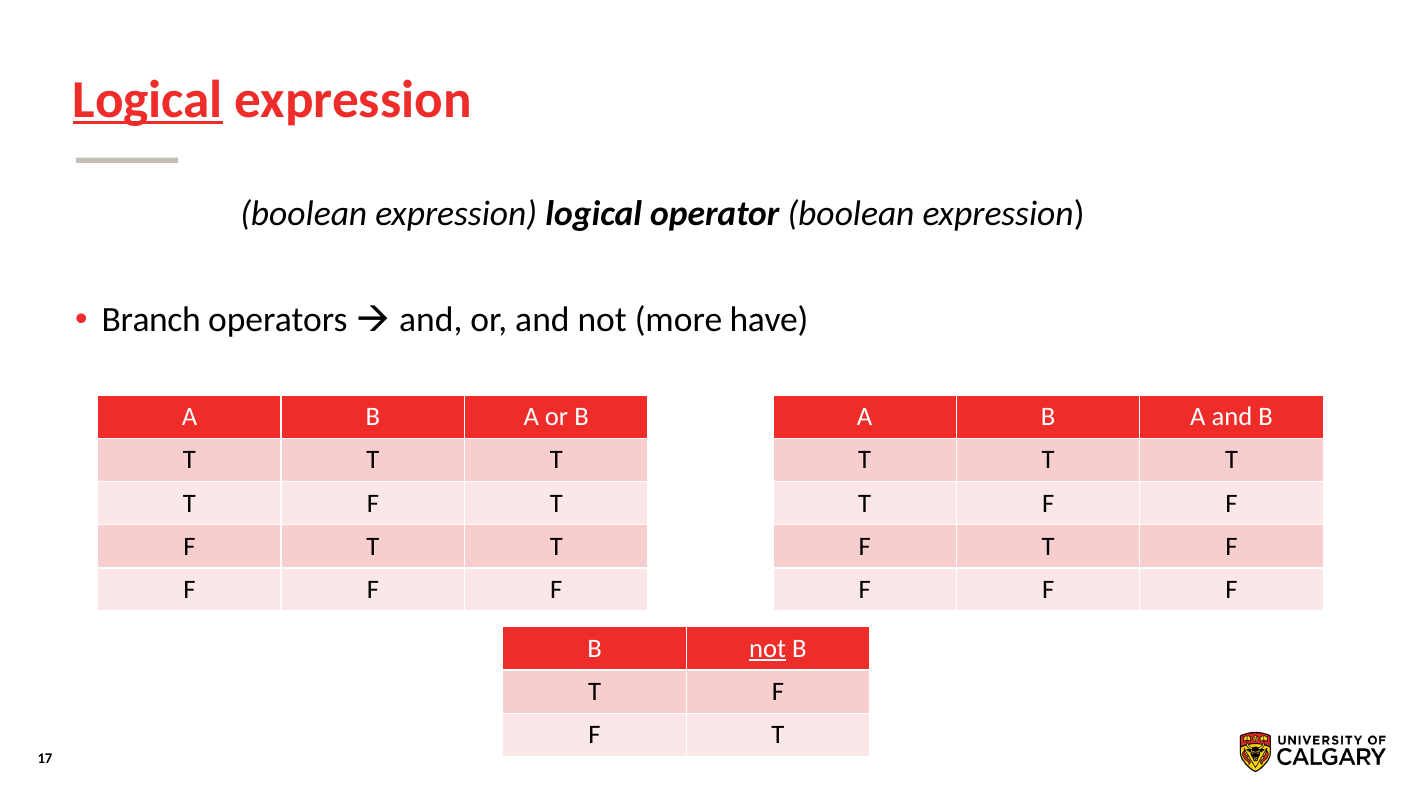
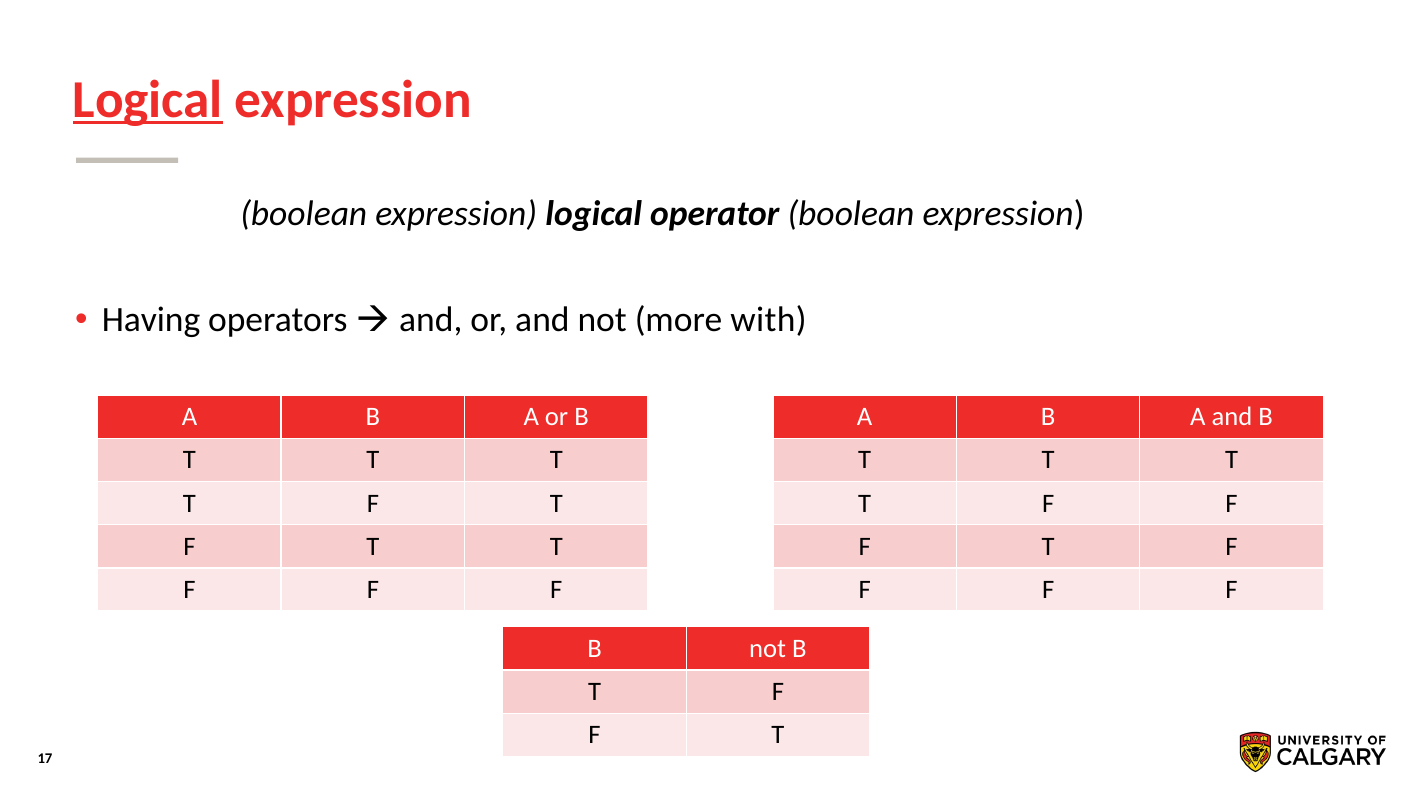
Branch: Branch -> Having
have: have -> with
not at (768, 649) underline: present -> none
